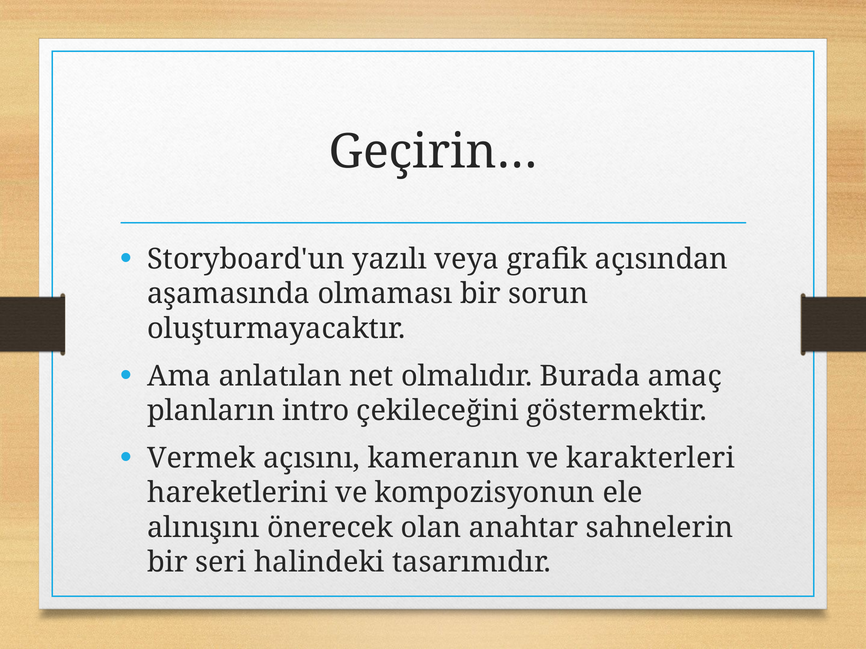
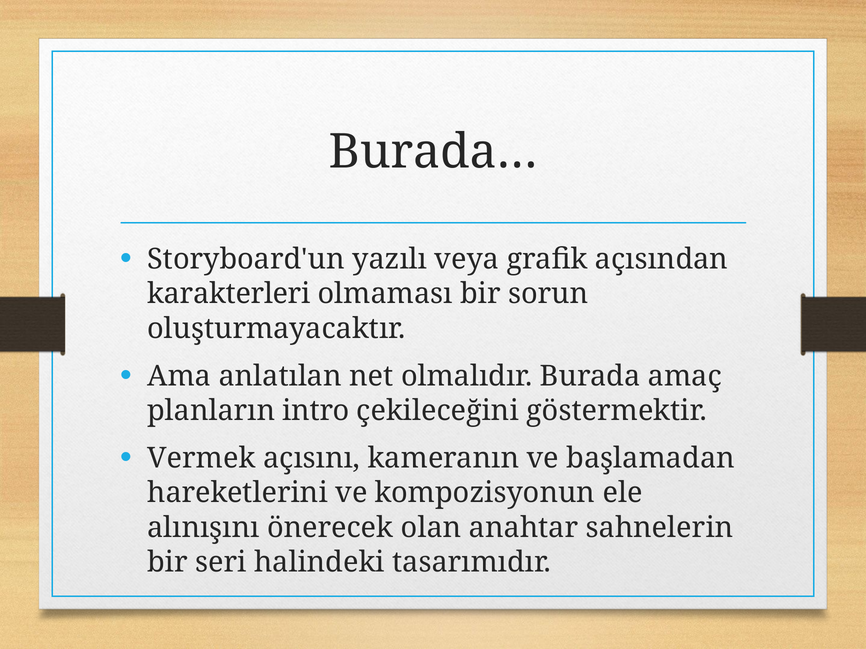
Geçirin…: Geçirin… -> Burada…
aşamasında: aşamasında -> karakterleri
karakterleri: karakterleri -> başlamadan
